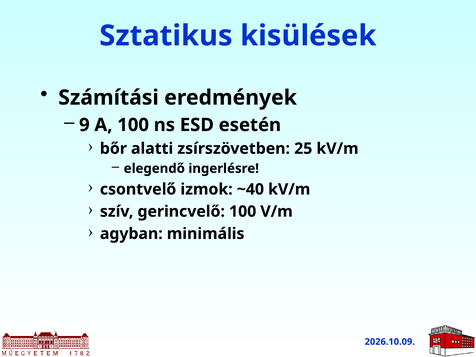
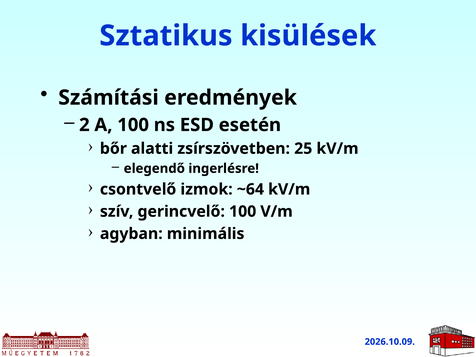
9: 9 -> 2
~40: ~40 -> ~64
